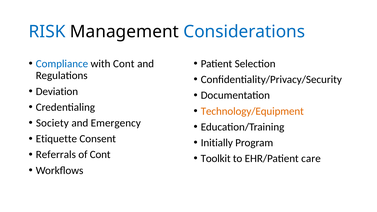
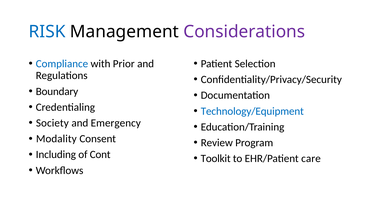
Considerations colour: blue -> purple
with Cont: Cont -> Prior
Deviation: Deviation -> Boundary
Technology/Equipment colour: orange -> blue
Etiquette: Etiquette -> Modality
Initially: Initially -> Review
Referrals: Referrals -> Including
